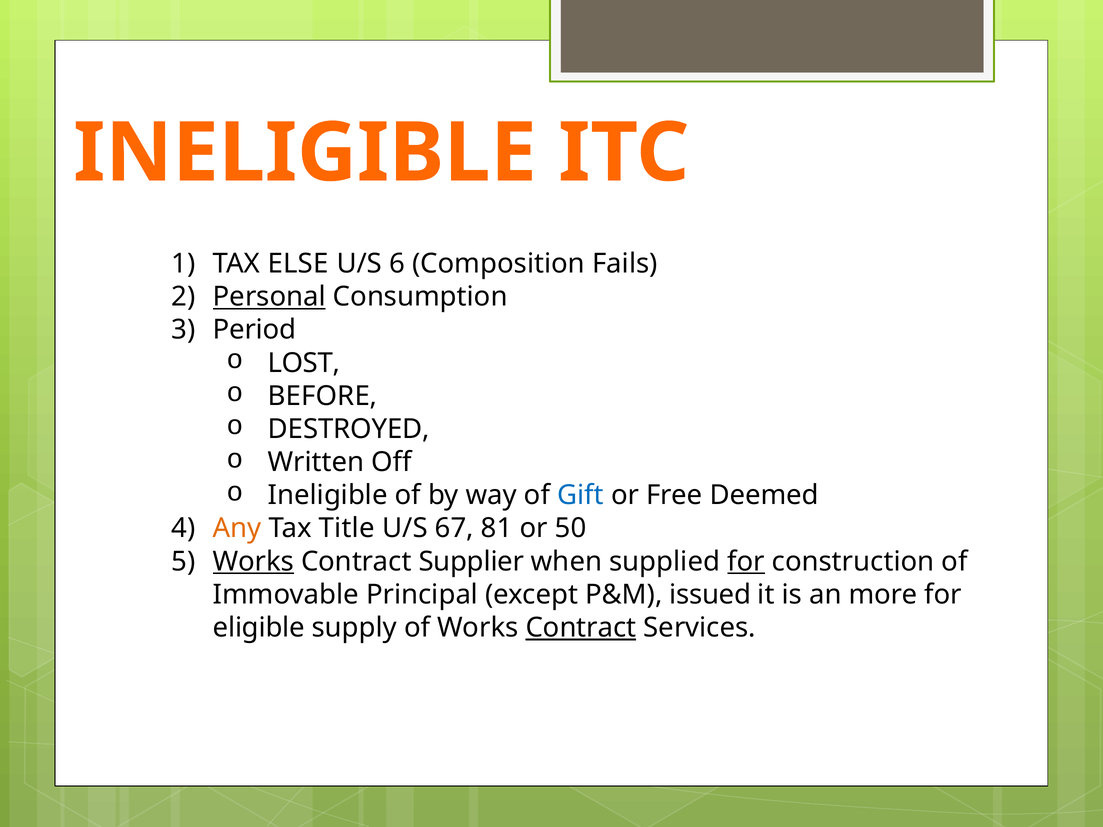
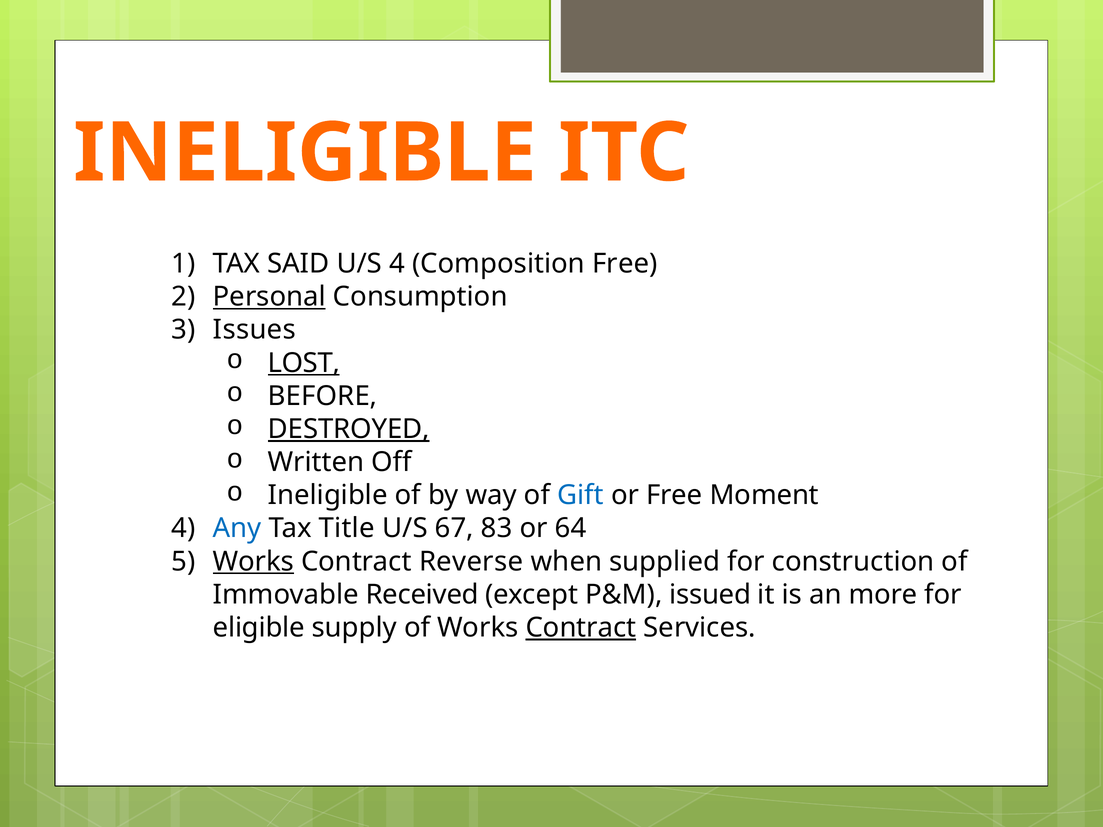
ELSE: ELSE -> SAID
U/S 6: 6 -> 4
Composition Fails: Fails -> Free
Period: Period -> Issues
LOST underline: none -> present
DESTROYED underline: none -> present
Deemed: Deemed -> Moment
Any colour: orange -> blue
81: 81 -> 83
50: 50 -> 64
Supplier: Supplier -> Reverse
for at (746, 562) underline: present -> none
Principal: Principal -> Received
